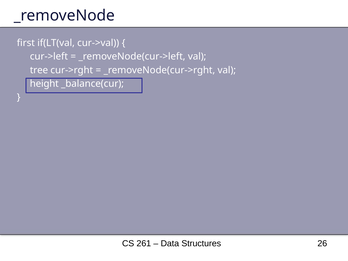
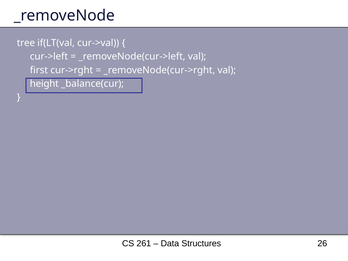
first: first -> tree
tree: tree -> first
